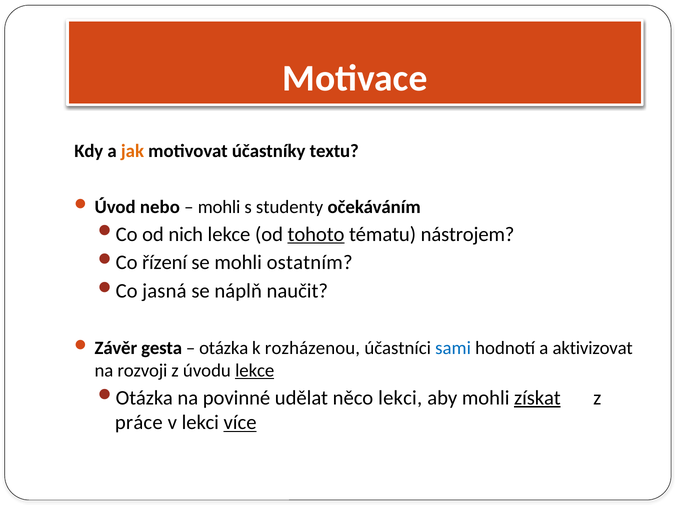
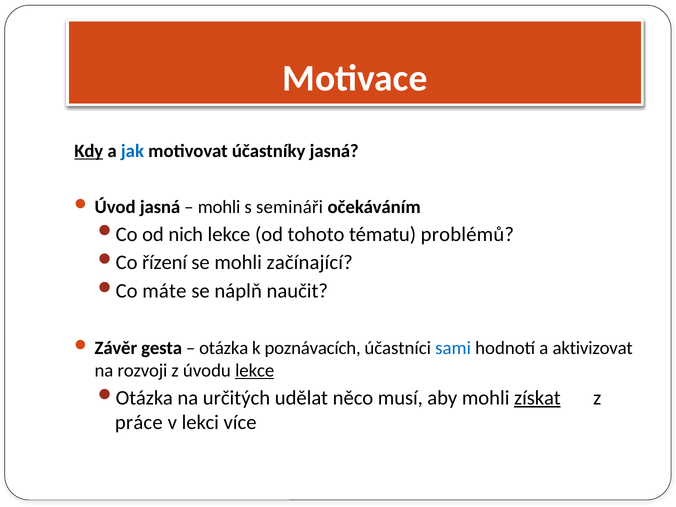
Kdy underline: none -> present
jak colour: orange -> blue
účastníky textu: textu -> jasná
nebo at (160, 207): nebo -> jasná
studenty: studenty -> semináři
tohoto underline: present -> none
nástrojem: nástrojem -> problémů
ostatním: ostatním -> začínající
jasná: jasná -> máte
rozházenou: rozházenou -> poznávacích
povinné: povinné -> určitých
něco lekci: lekci -> musí
více underline: present -> none
